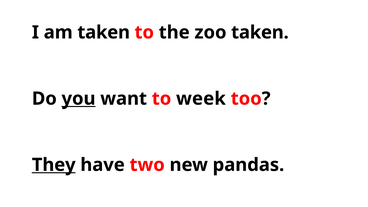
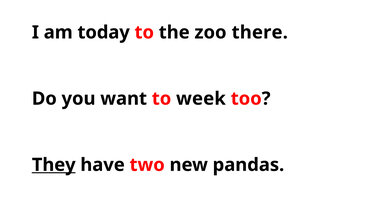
am taken: taken -> today
zoo taken: taken -> there
you underline: present -> none
